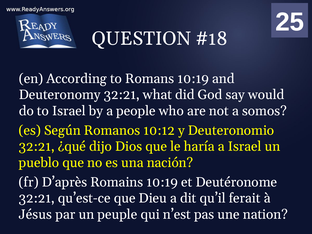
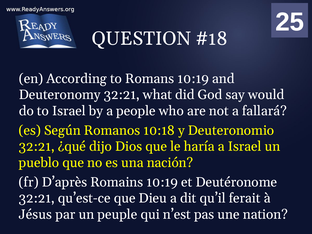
somos: somos -> fallará
10:12: 10:12 -> 10:18
